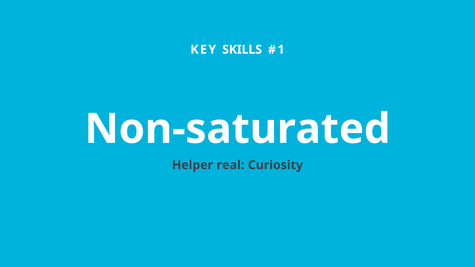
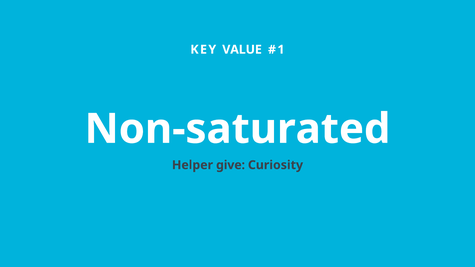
SKILLS: SKILLS -> VALUE
real: real -> give
